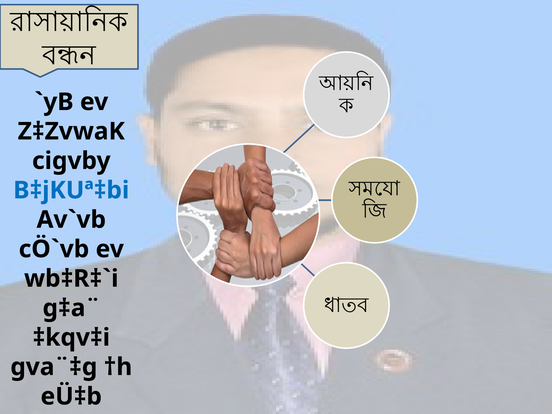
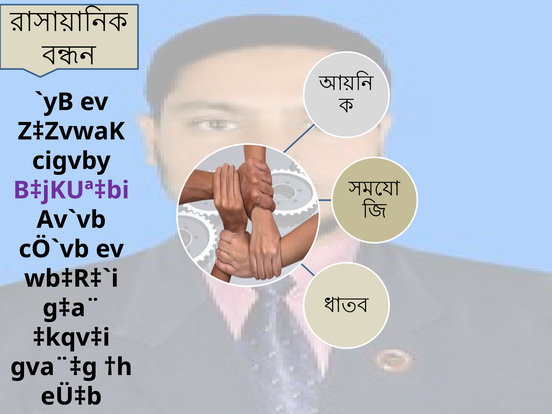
B‡jKUª‡bi colour: blue -> purple
